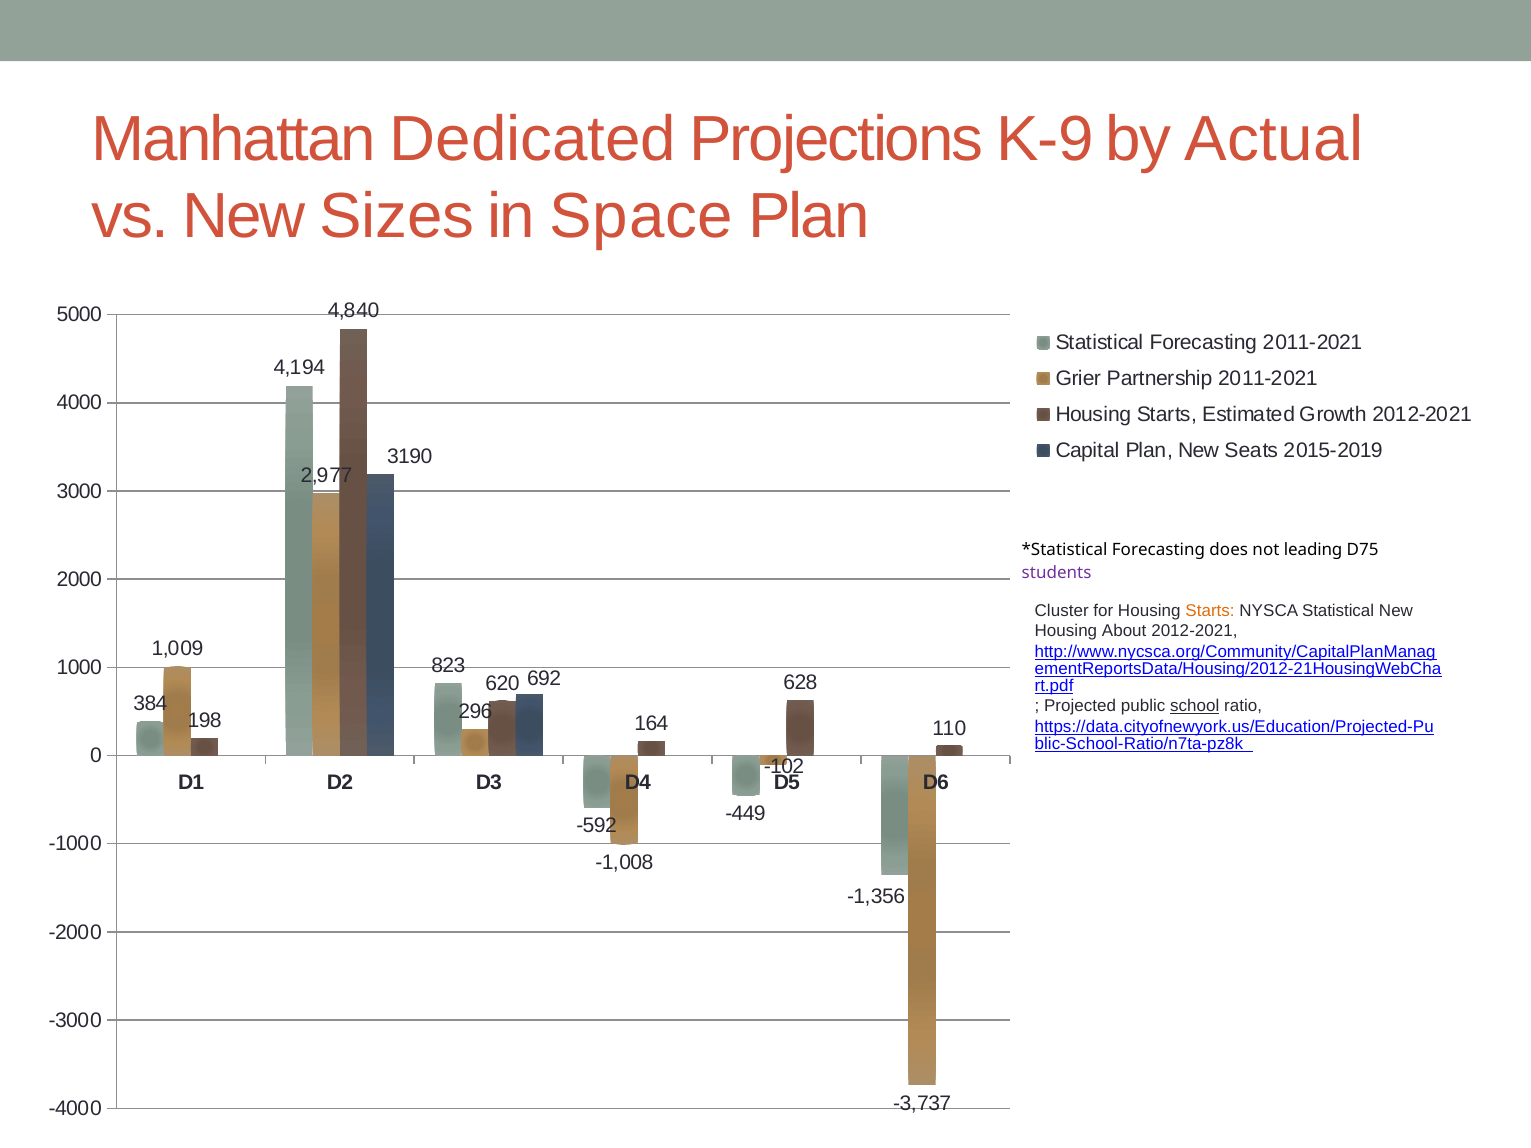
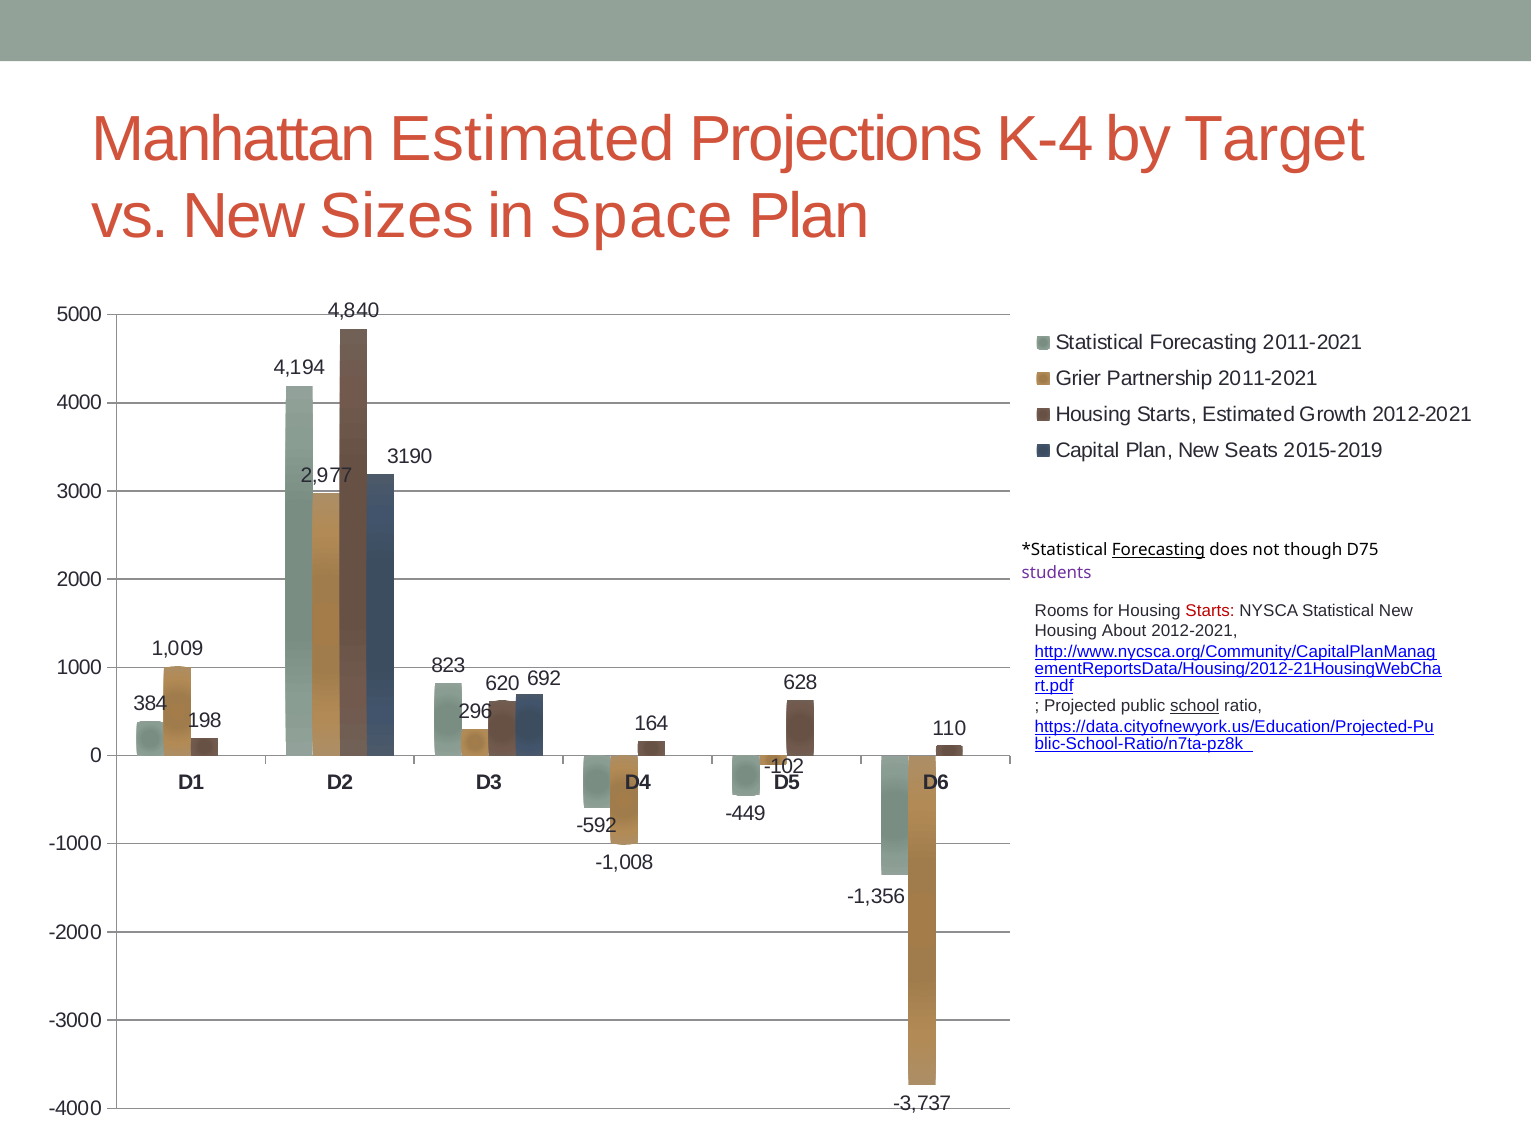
Manhattan Dedicated: Dedicated -> Estimated
K-9: K-9 -> K-4
Actual: Actual -> Target
Forecasting at (1158, 550) underline: none -> present
leading: leading -> though
Cluster: Cluster -> Rooms
Starts at (1210, 611) colour: orange -> red
